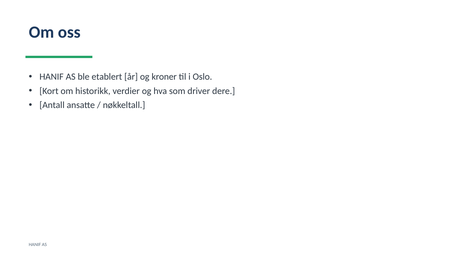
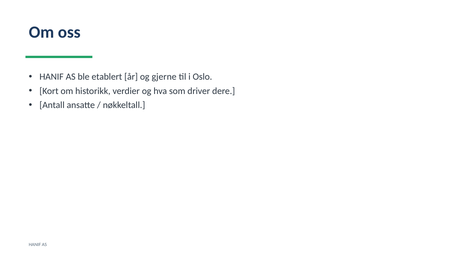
kroner: kroner -> gjerne
